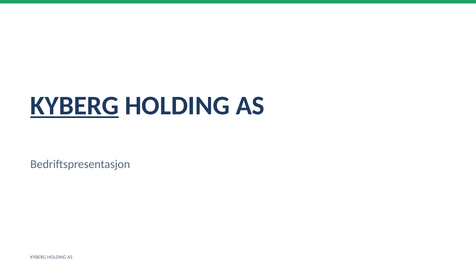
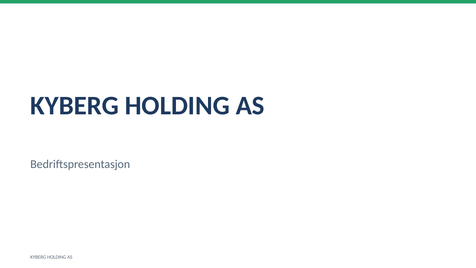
KYBERG at (75, 106) underline: present -> none
